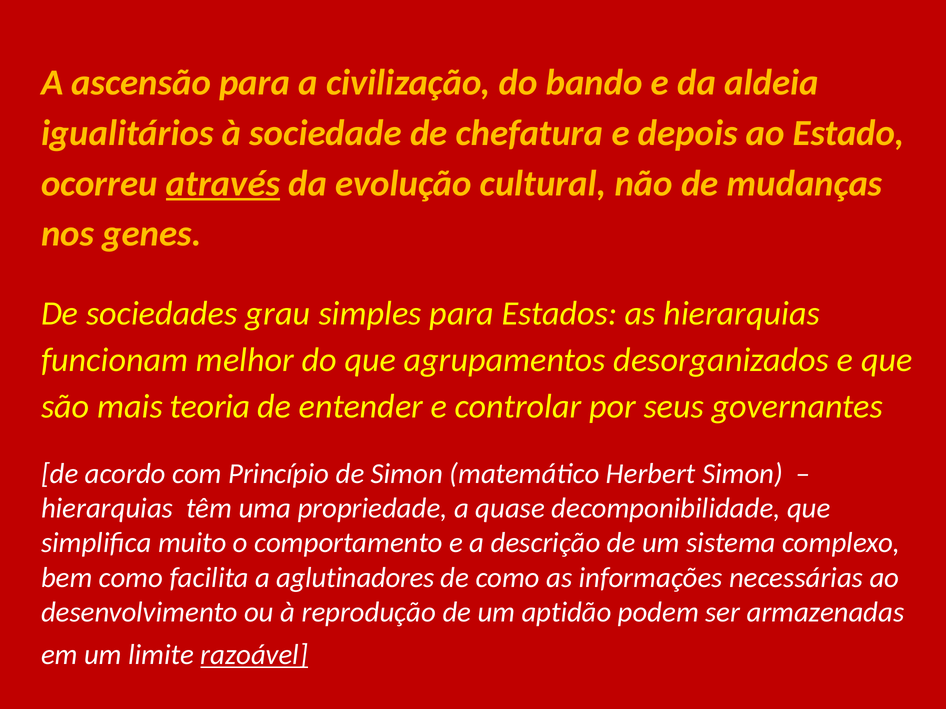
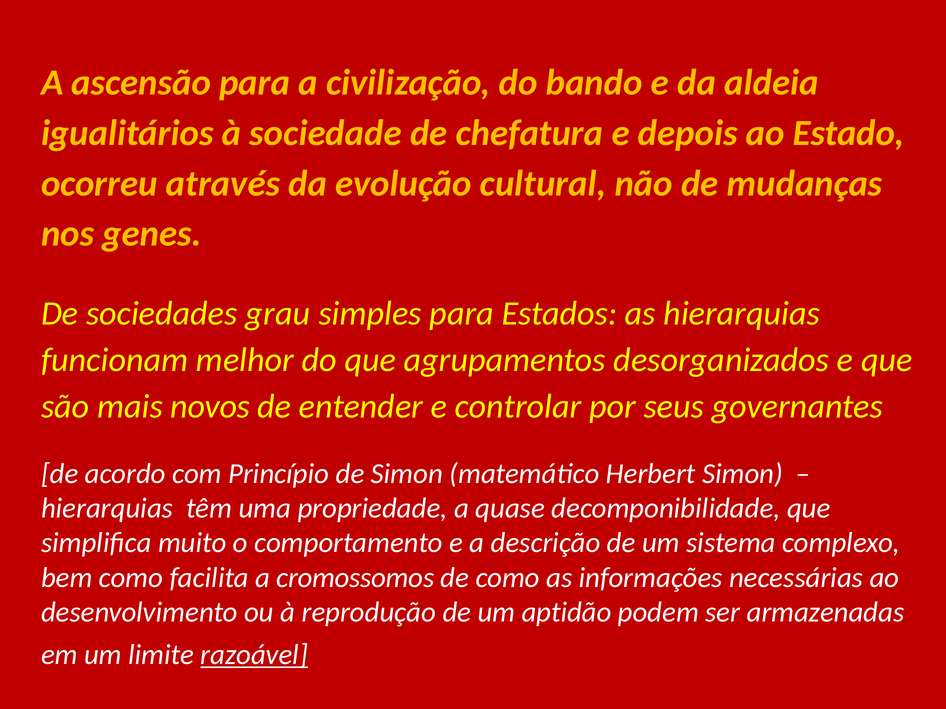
através underline: present -> none
teoria: teoria -> novos
aglutinadores: aglutinadores -> cromossomos
